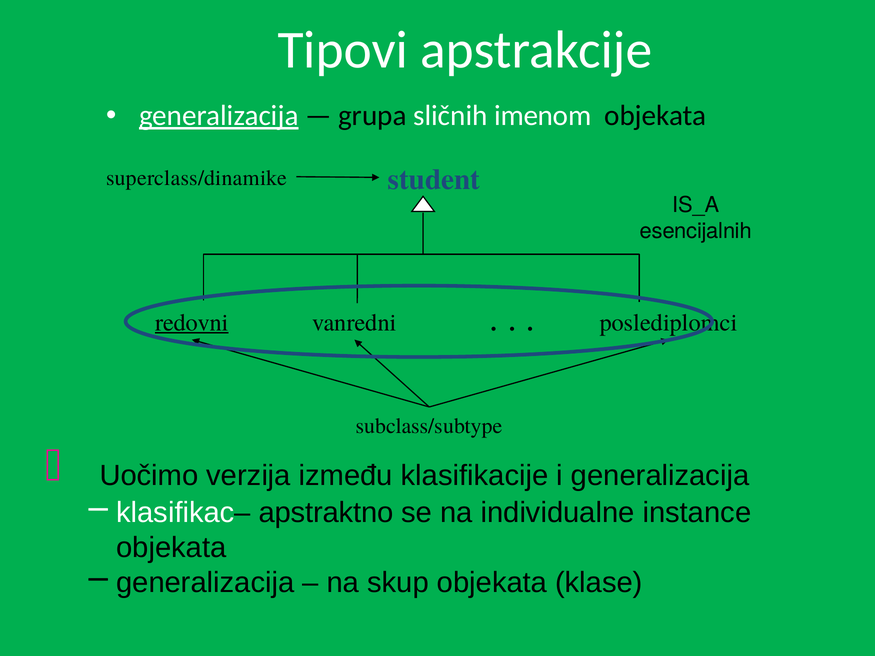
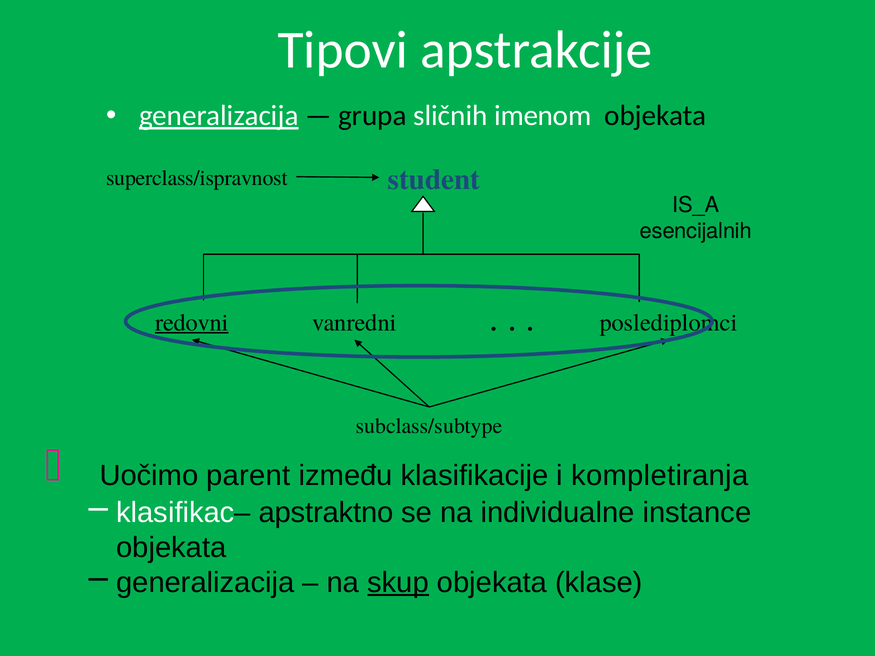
superclass/dinamike: superclass/dinamike -> superclass/ispravnost
verzija: verzija -> parent
i generalizacija: generalizacija -> kompletiranja
skup underline: none -> present
